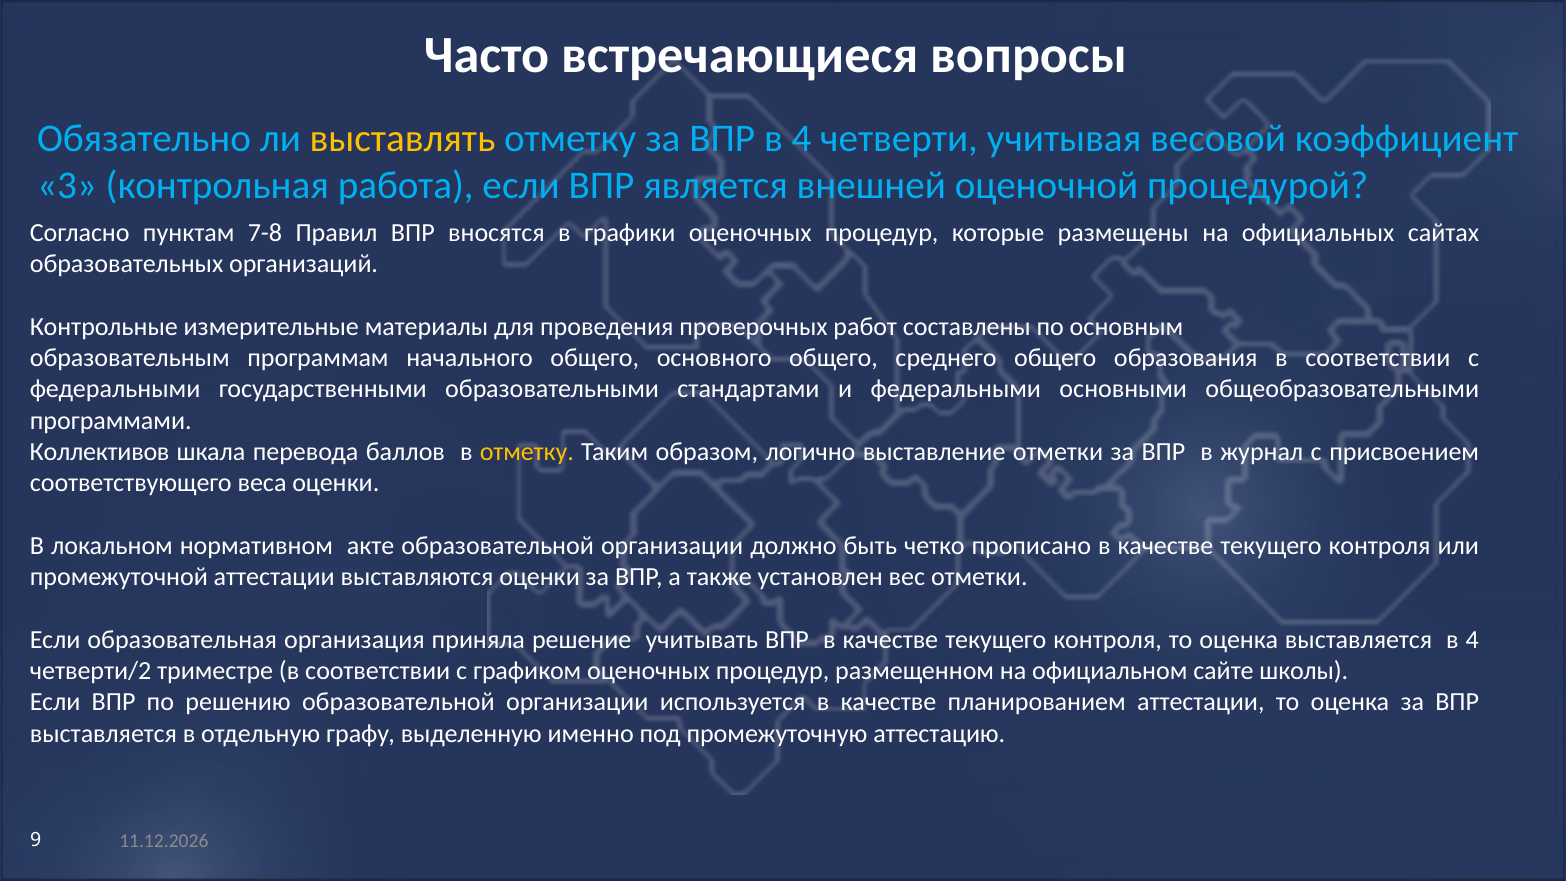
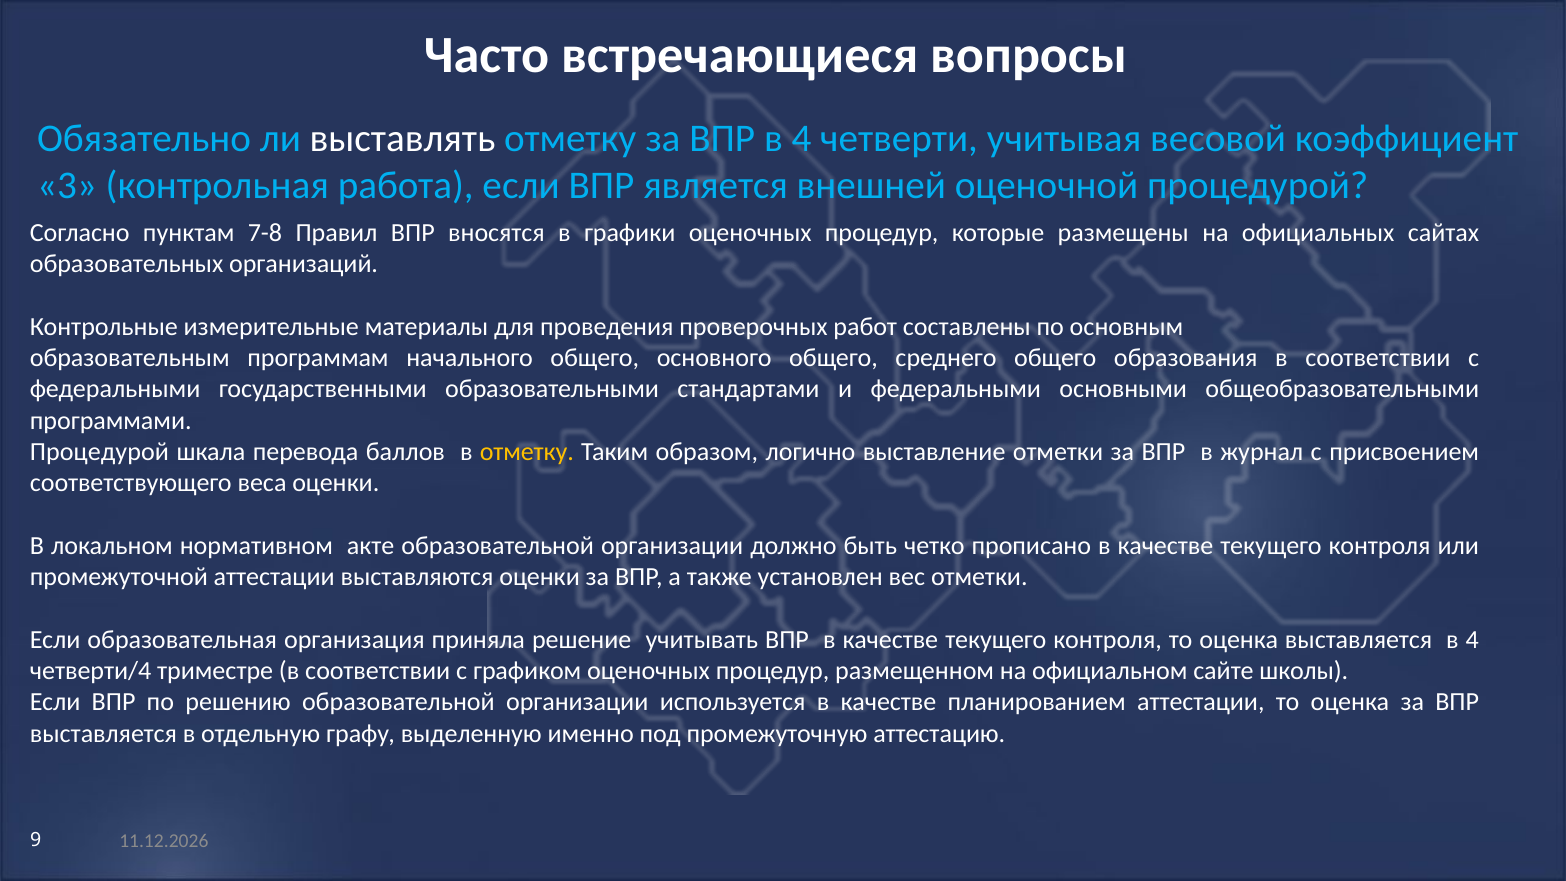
выставлять colour: yellow -> white
Коллективов at (100, 452): Коллективов -> Процедурой
четверти/2: четверти/2 -> четверти/4
